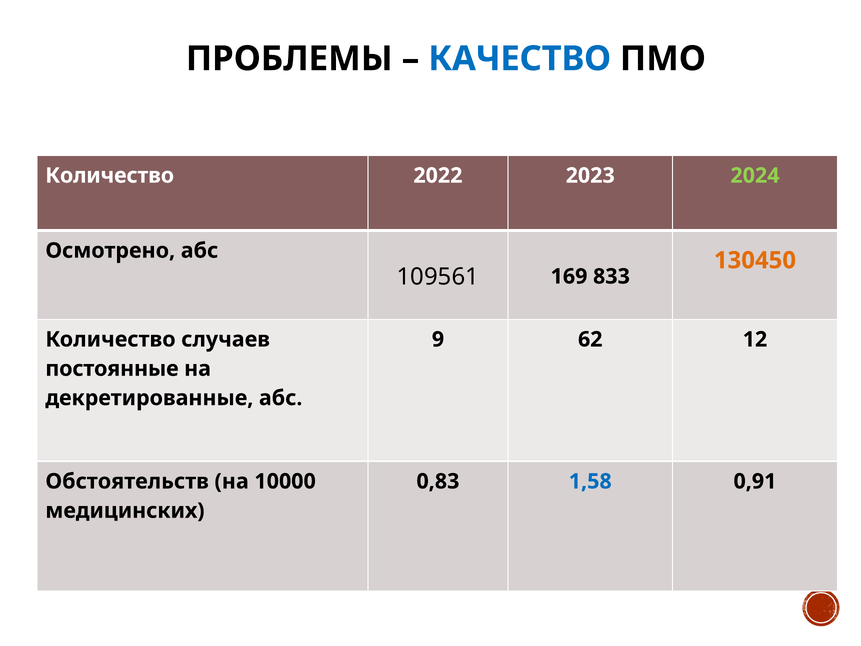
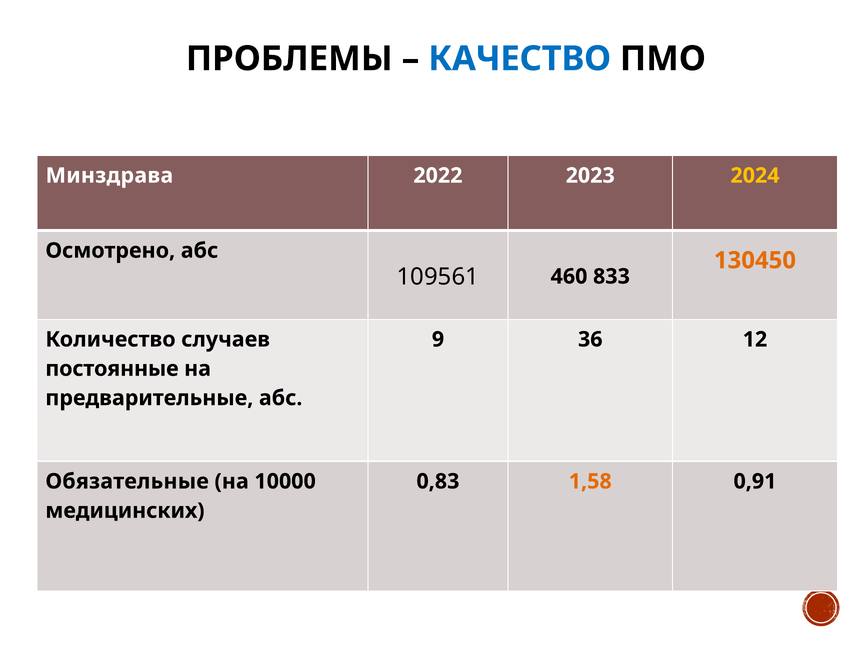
Количество at (110, 176): Количество -> Минздрава
2024 colour: light green -> yellow
169: 169 -> 460
62: 62 -> 36
декретированные: декретированные -> предварительные
Обстоятельств: Обстоятельств -> Обязательные
1,58 colour: blue -> orange
